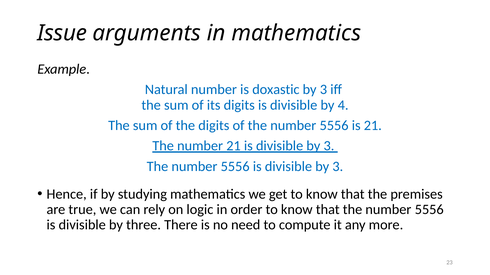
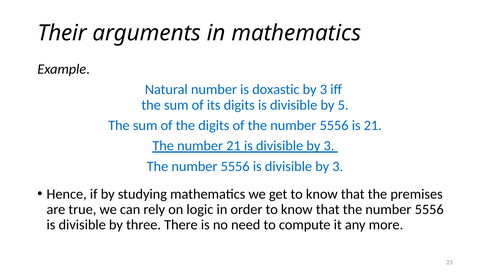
Issue: Issue -> Their
4: 4 -> 5
